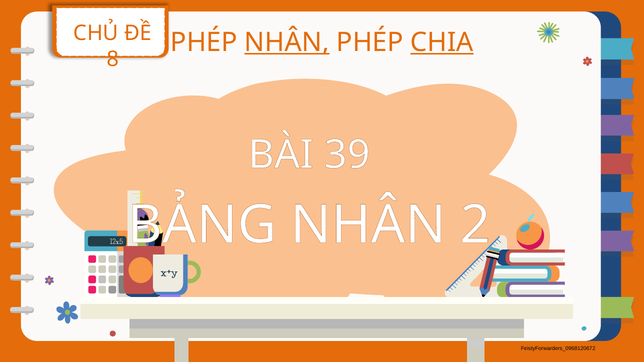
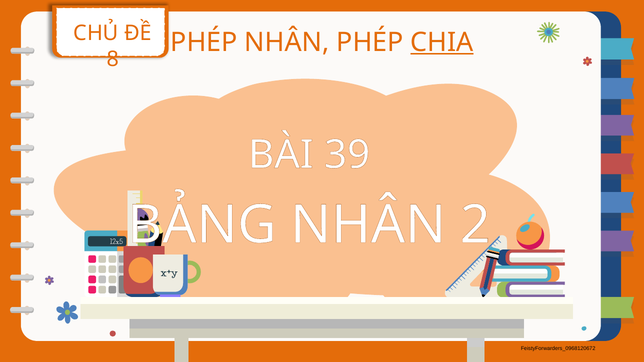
NHÂN at (287, 42) underline: present -> none
